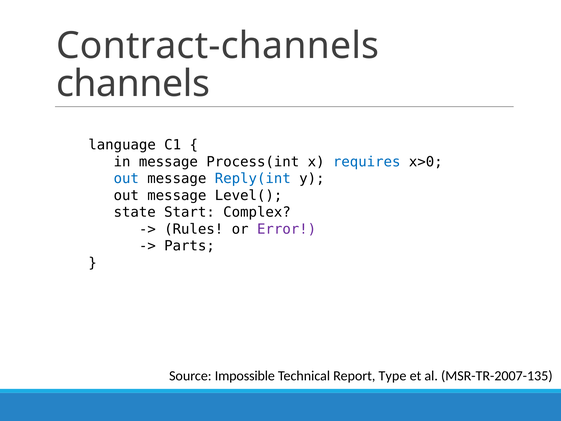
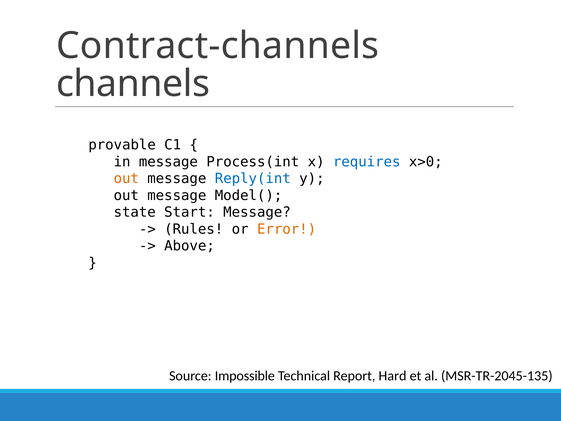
language: language -> provable
out at (126, 178) colour: blue -> orange
Level(: Level( -> Model(
Start Complex: Complex -> Message
Error colour: purple -> orange
Parts: Parts -> Above
Type: Type -> Hard
MSR-TR-2007-135: MSR-TR-2007-135 -> MSR-TR-2045-135
